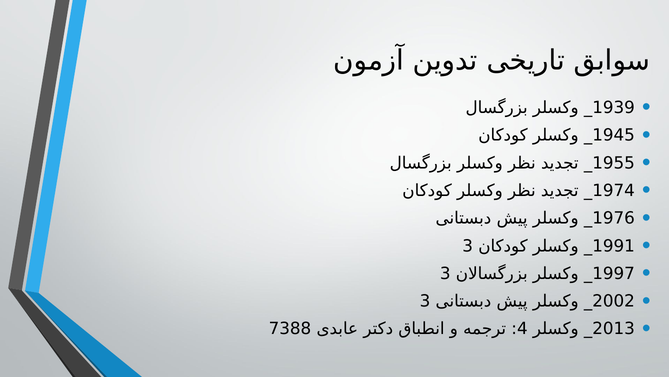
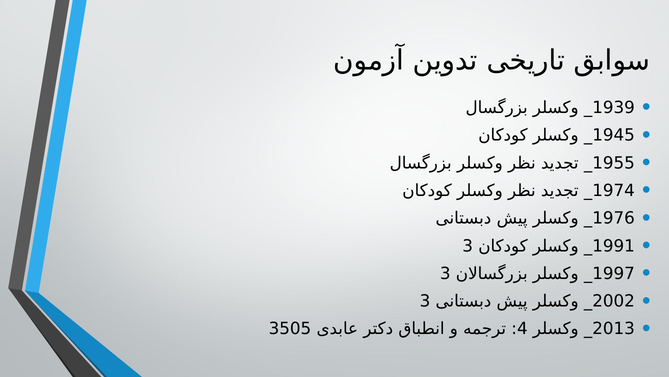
7388: 7388 -> 3505
